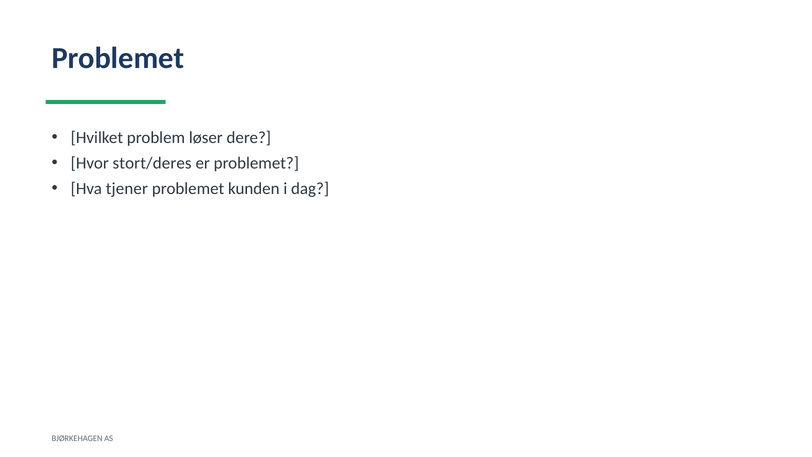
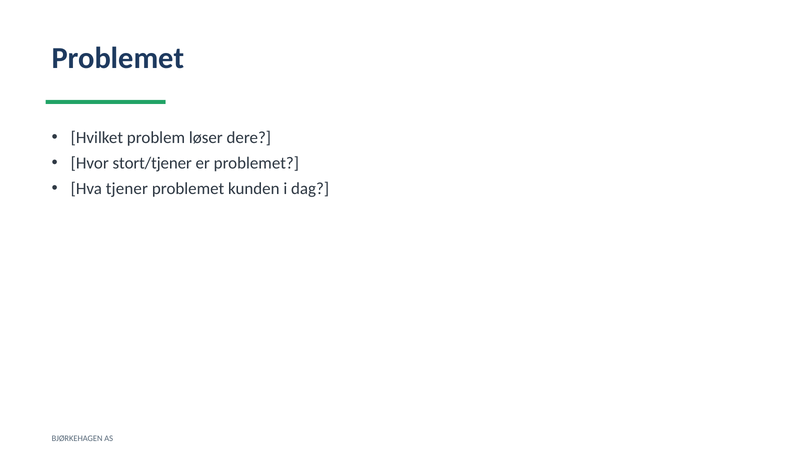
stort/deres: stort/deres -> stort/tjener
